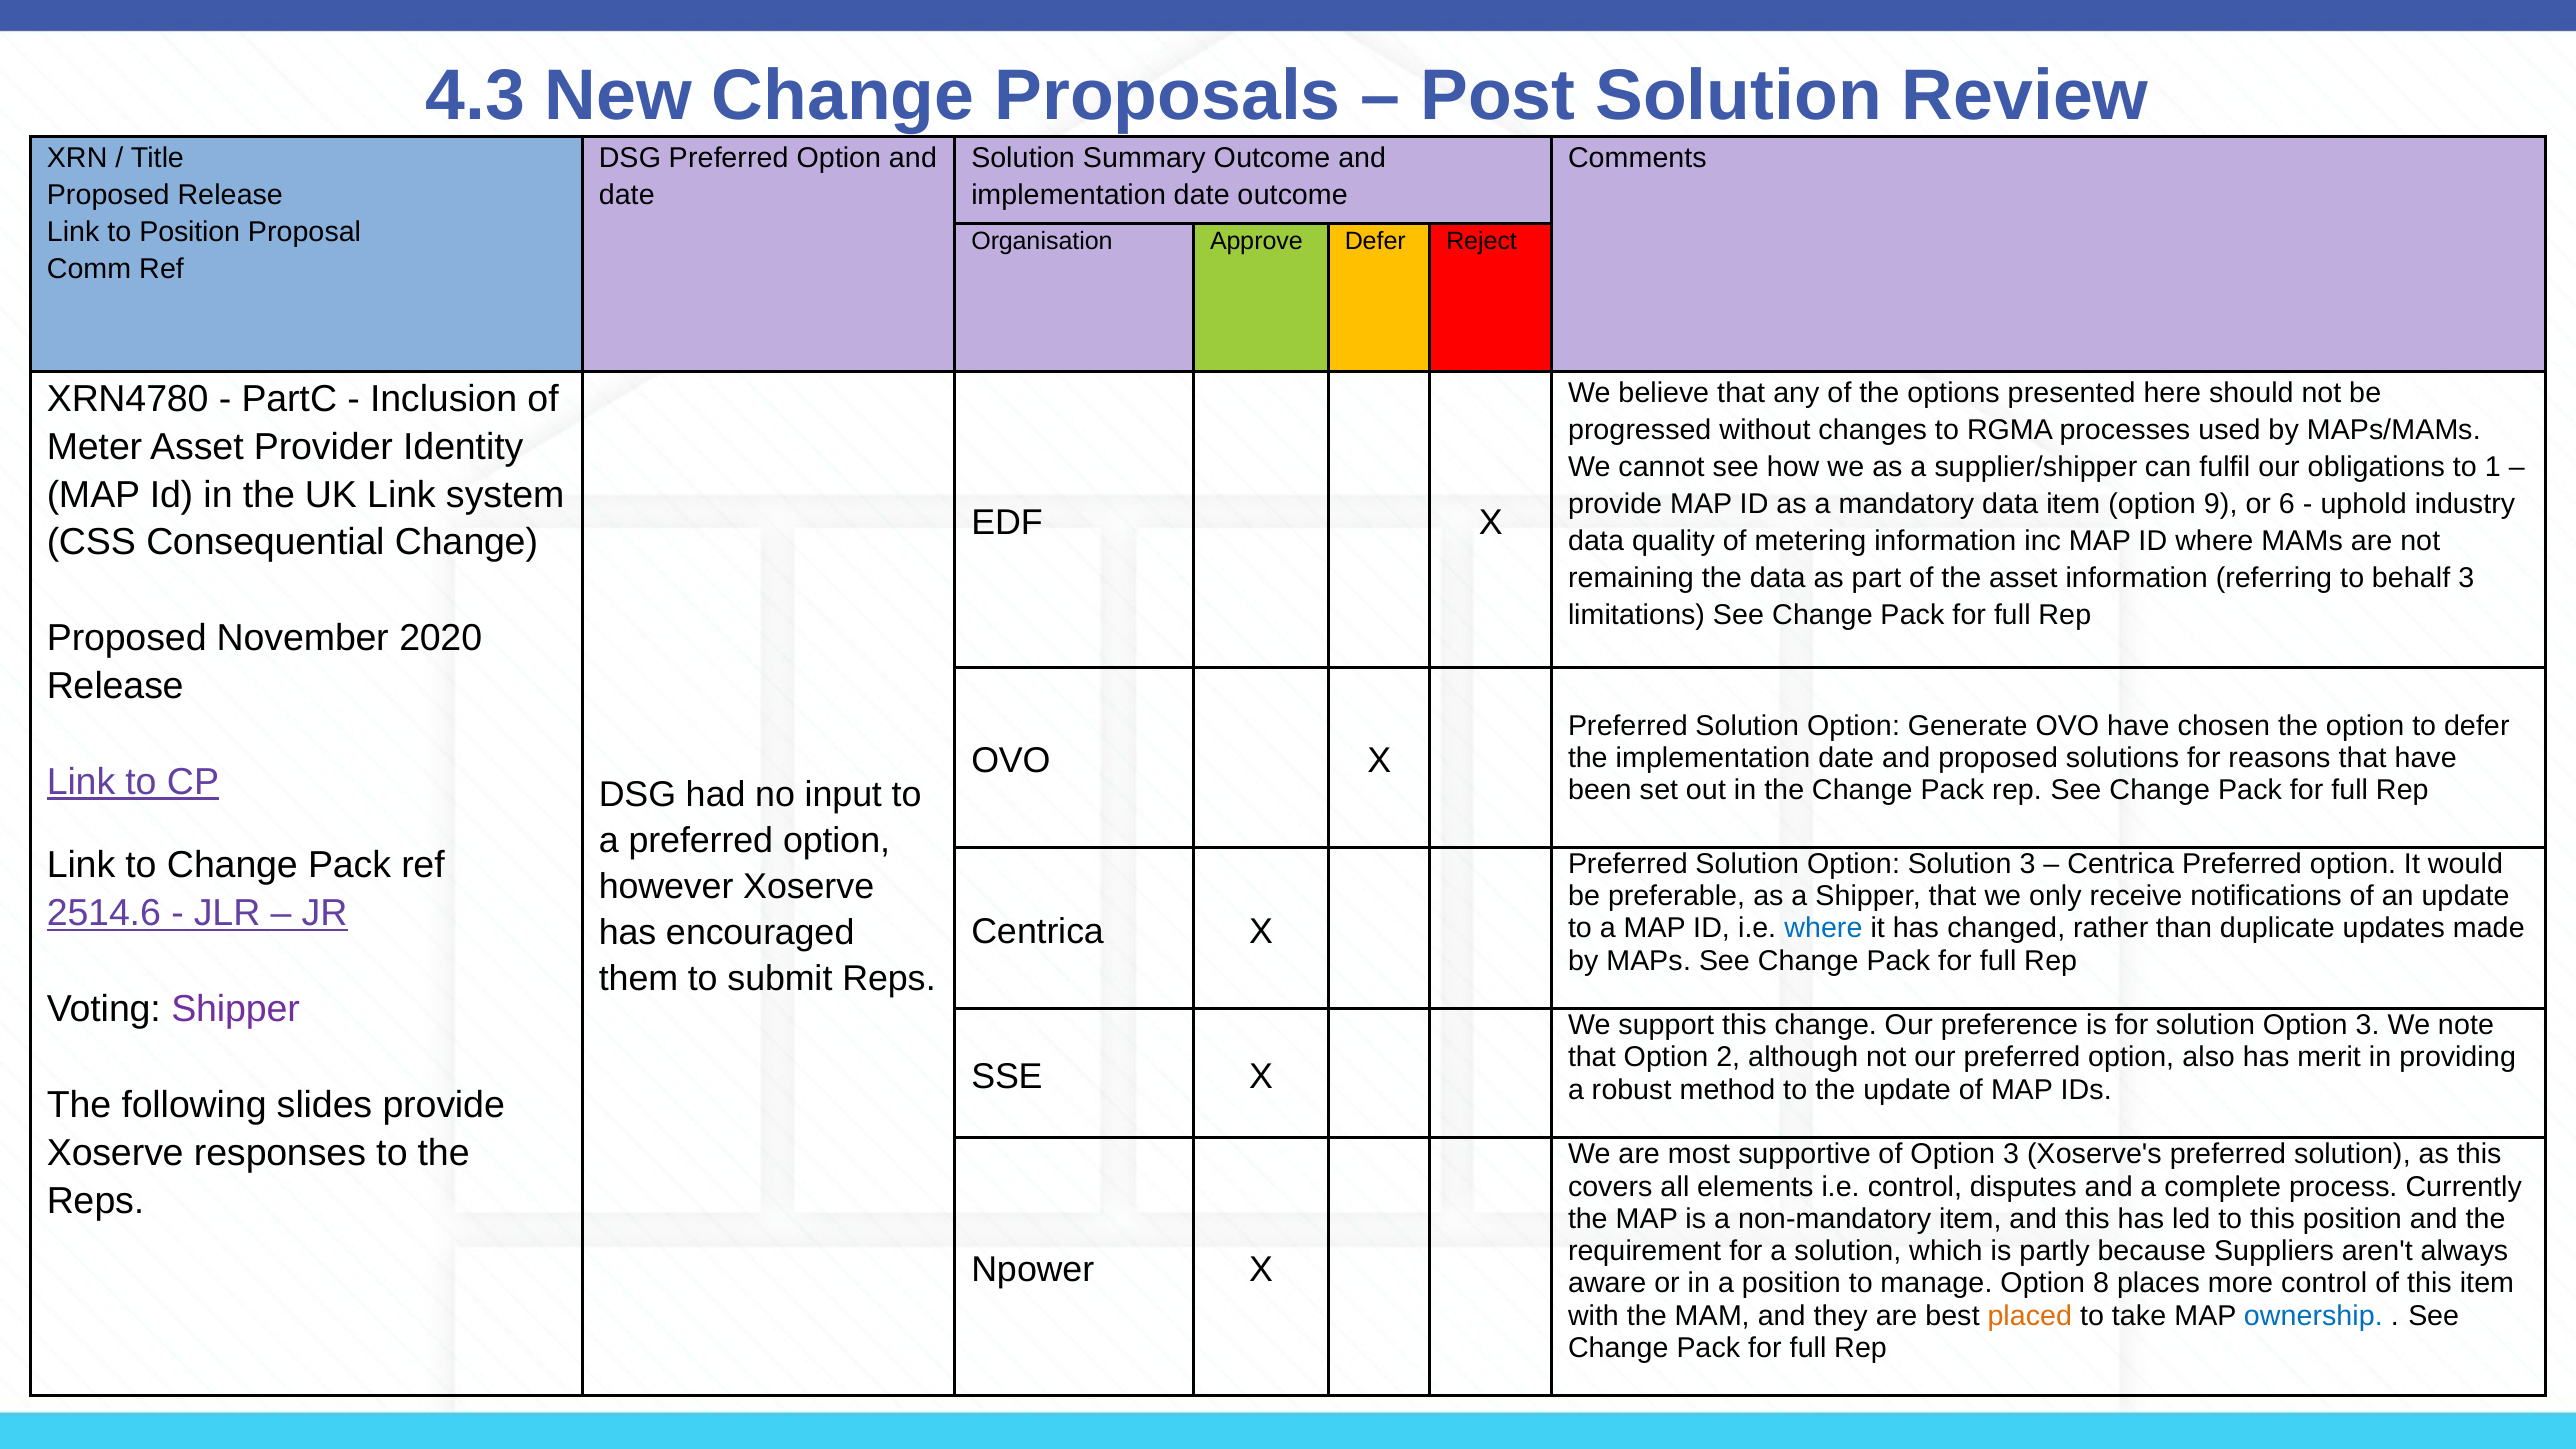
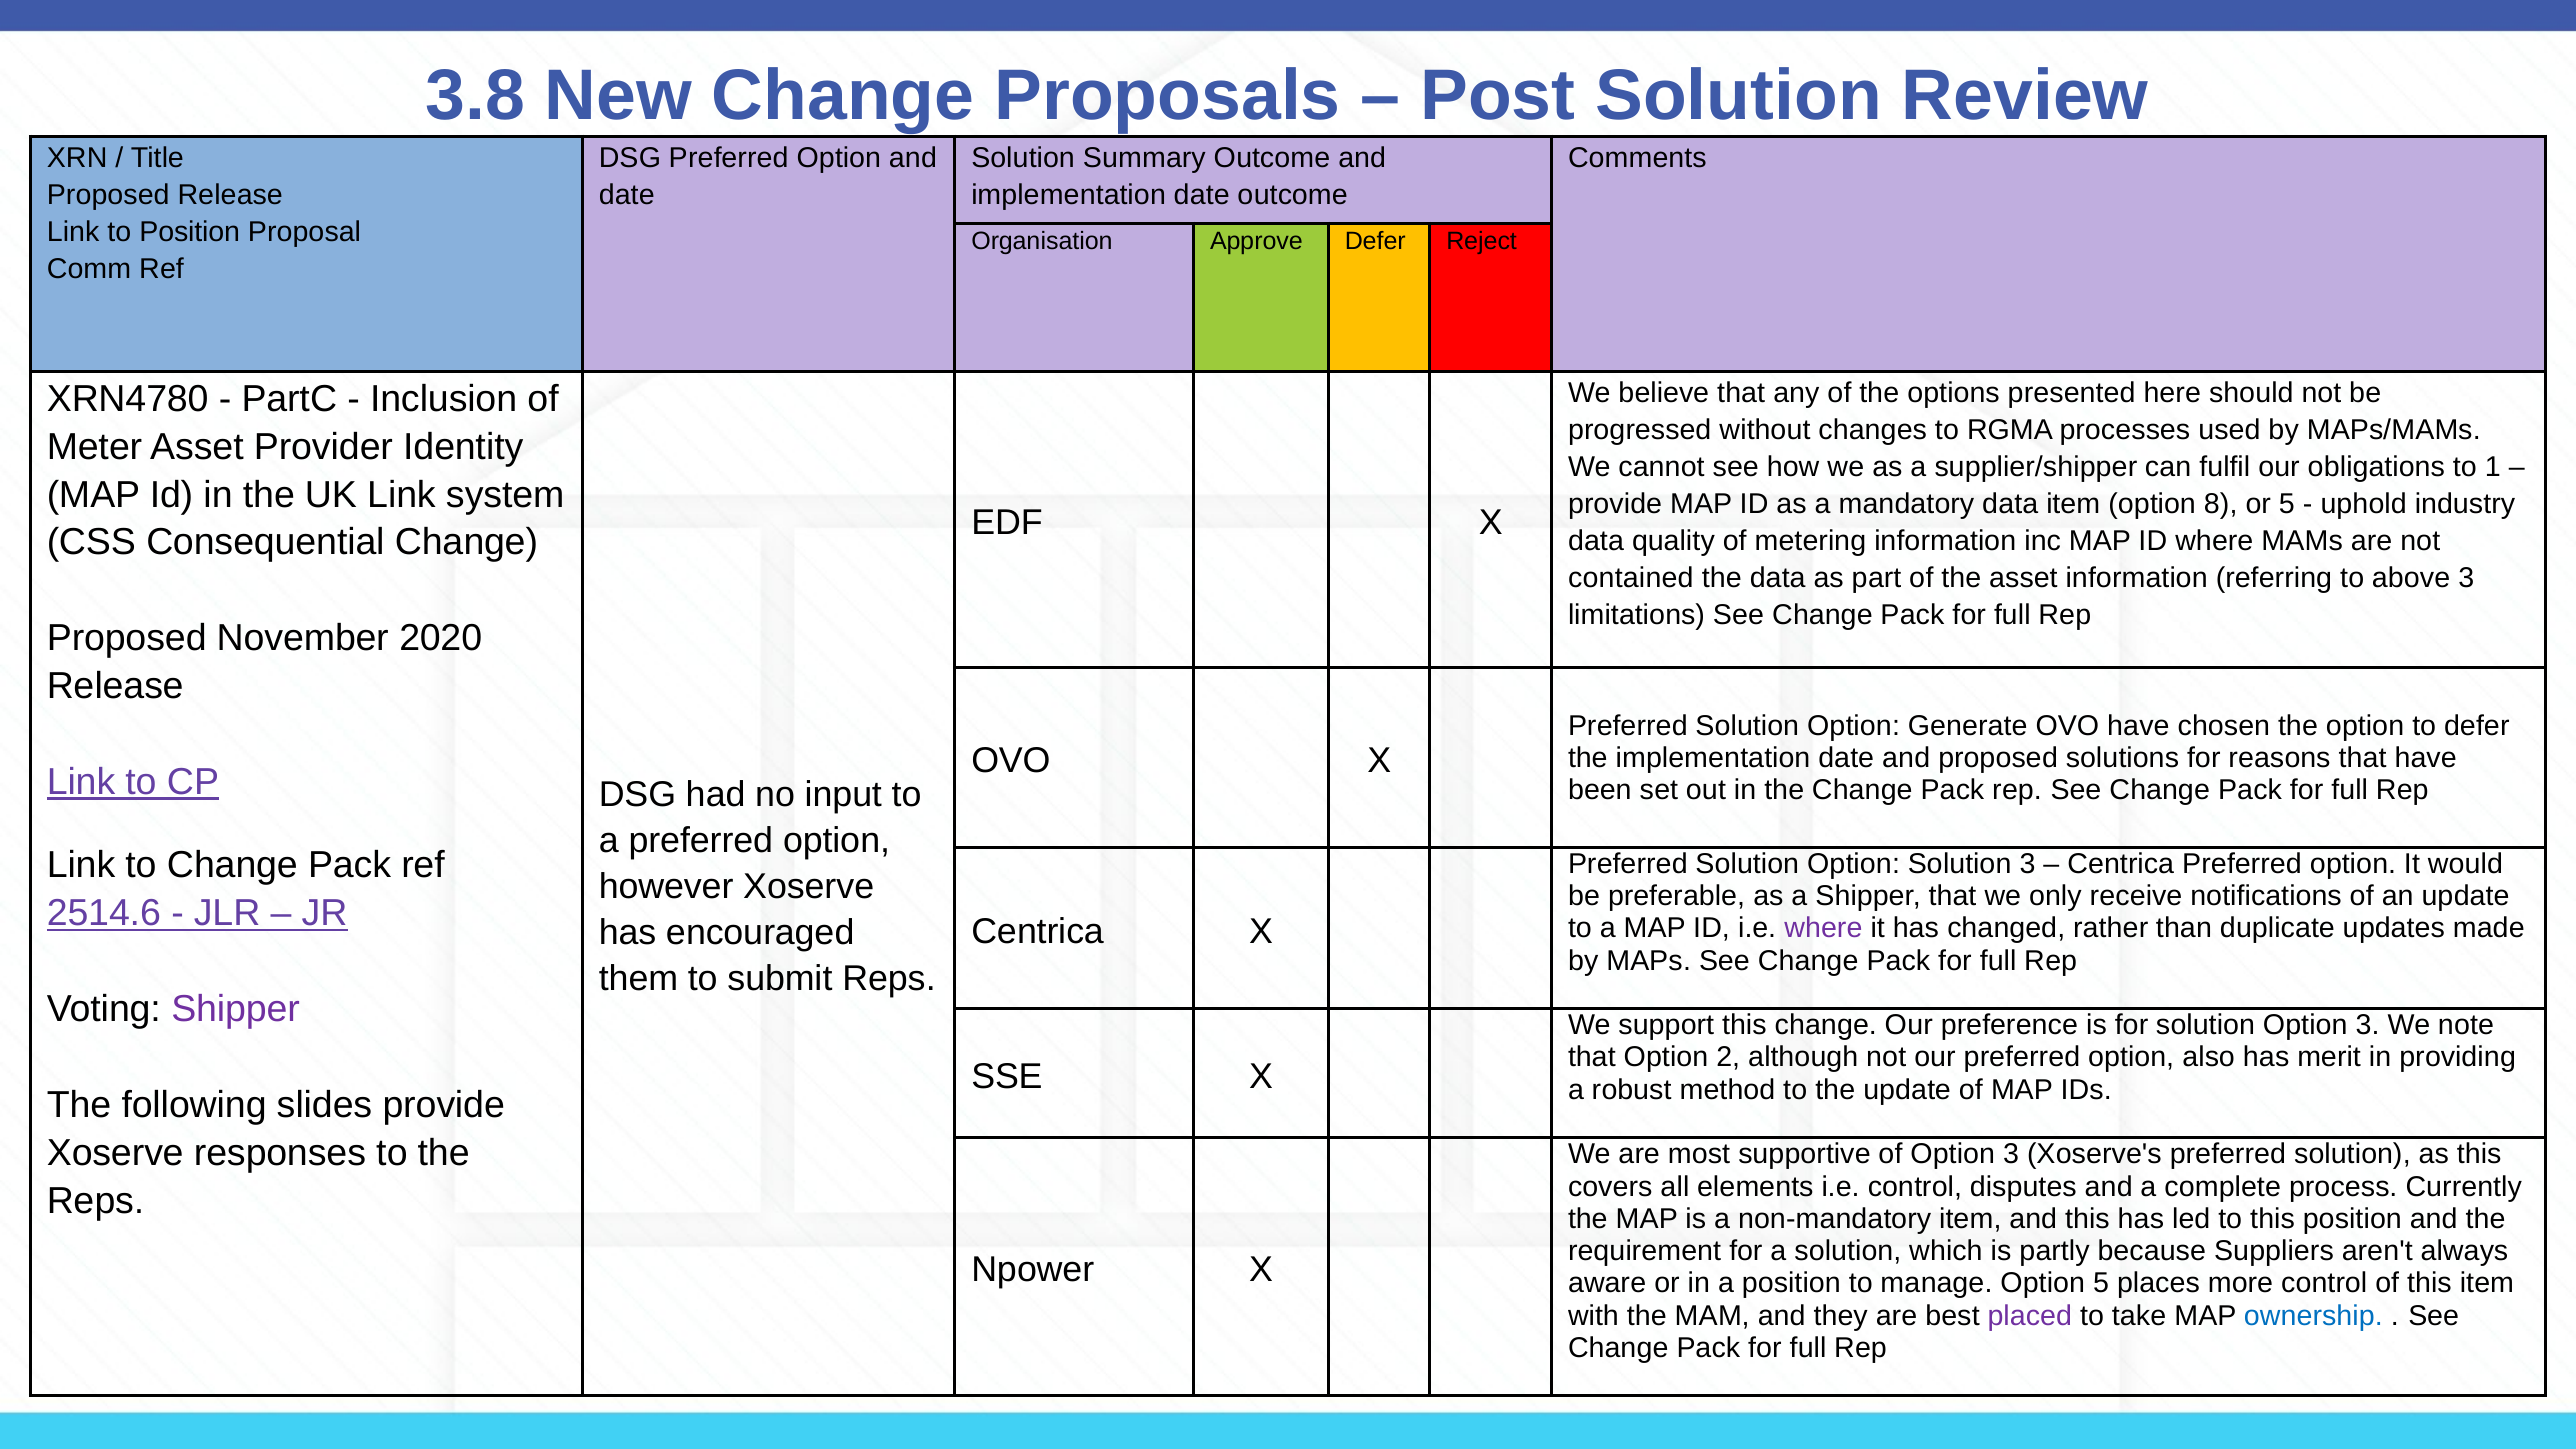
4.3: 4.3 -> 3.8
9: 9 -> 8
or 6: 6 -> 5
remaining: remaining -> contained
behalf: behalf -> above
where at (1823, 928) colour: blue -> purple
Option 8: 8 -> 5
placed colour: orange -> purple
